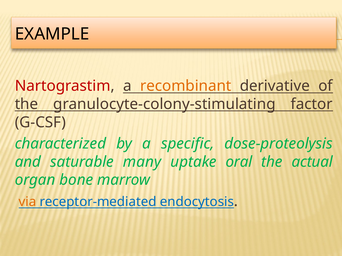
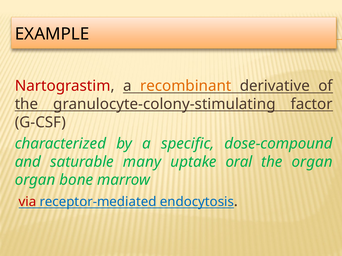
dose-proteolysis: dose-proteolysis -> dose-compound
the actual: actual -> organ
via colour: orange -> red
